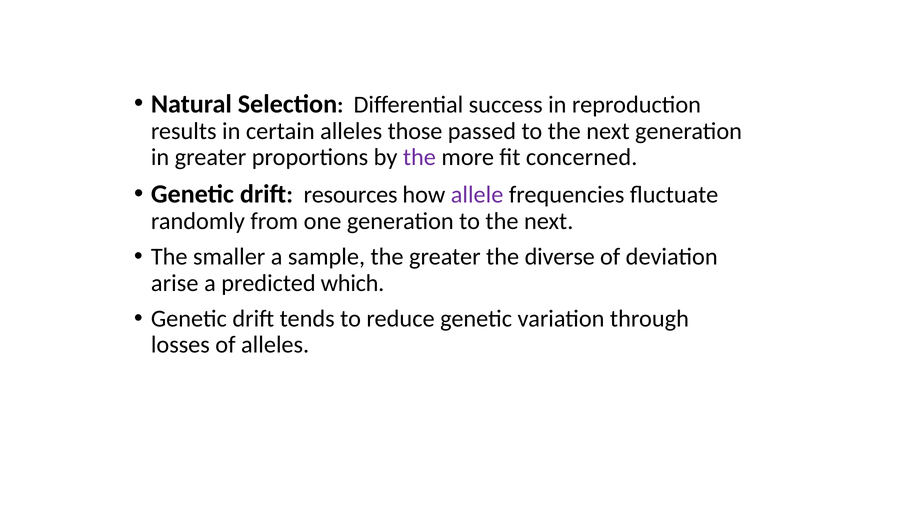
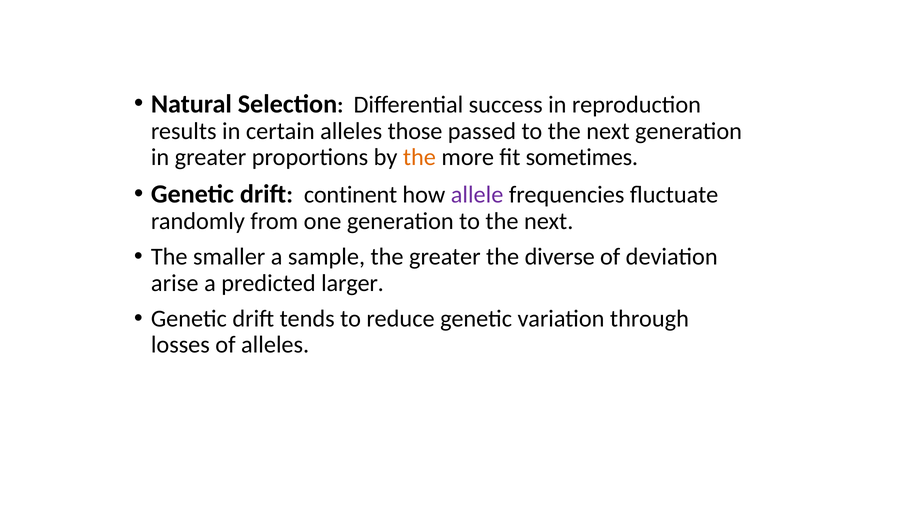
the at (419, 157) colour: purple -> orange
concerned: concerned -> sometimes
resources: resources -> continent
which: which -> larger
